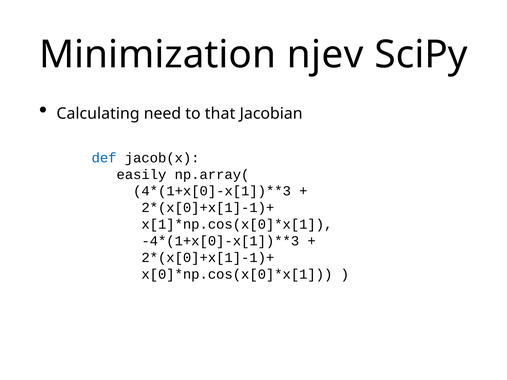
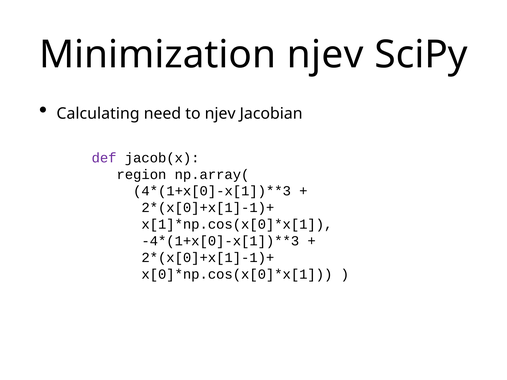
to that: that -> njev
def colour: blue -> purple
easily: easily -> region
